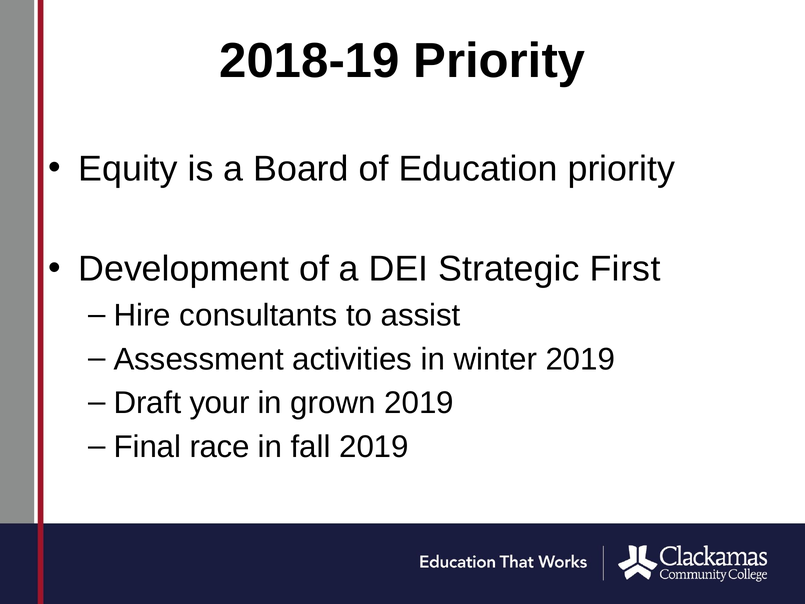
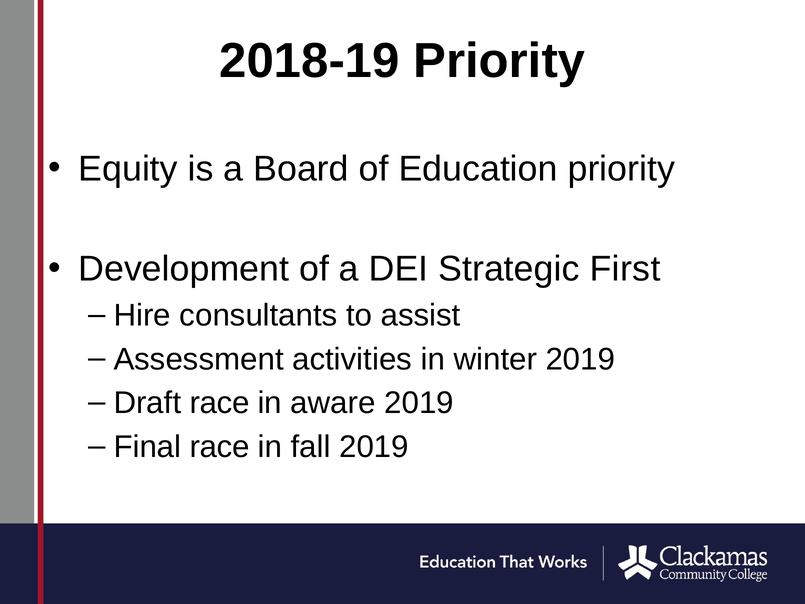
Draft your: your -> race
grown: grown -> aware
